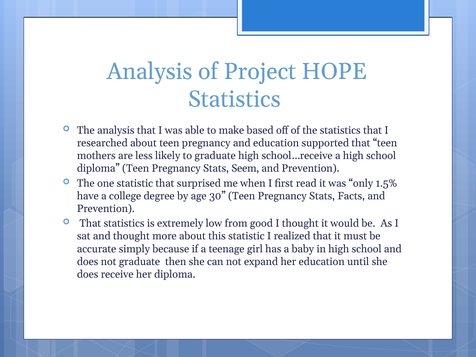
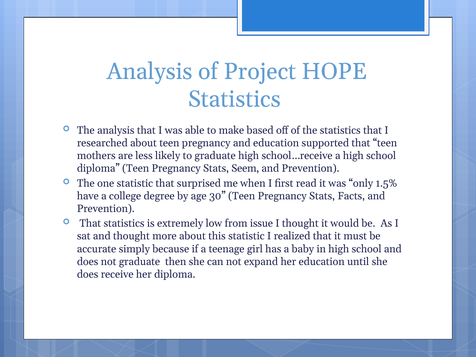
good: good -> issue
